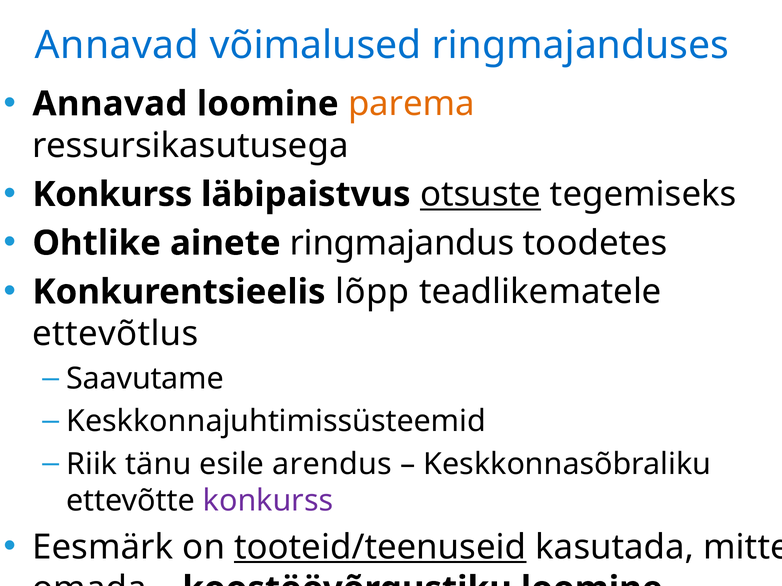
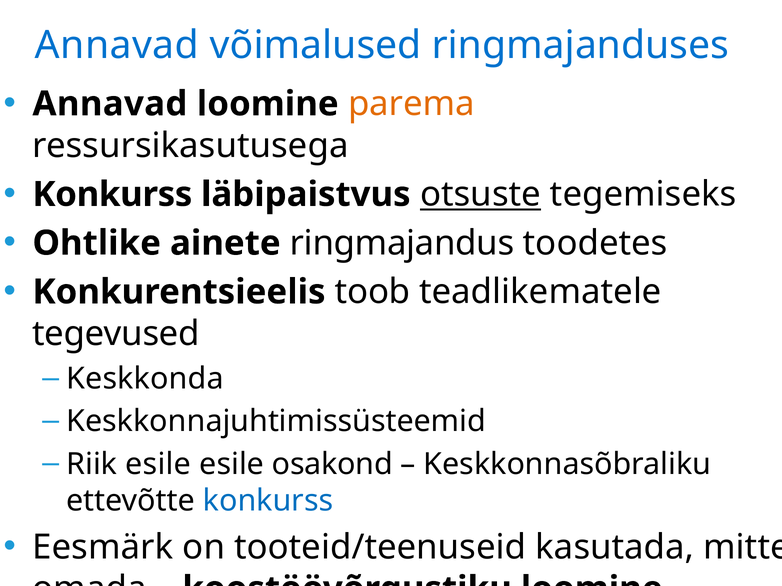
lõpp: lõpp -> toob
ettevõtlus: ettevõtlus -> tegevused
Saavutame: Saavutame -> Keskkonda
Riik tänu: tänu -> esile
arendus: arendus -> osakond
konkurss at (268, 501) colour: purple -> blue
tooteid/teenuseid underline: present -> none
